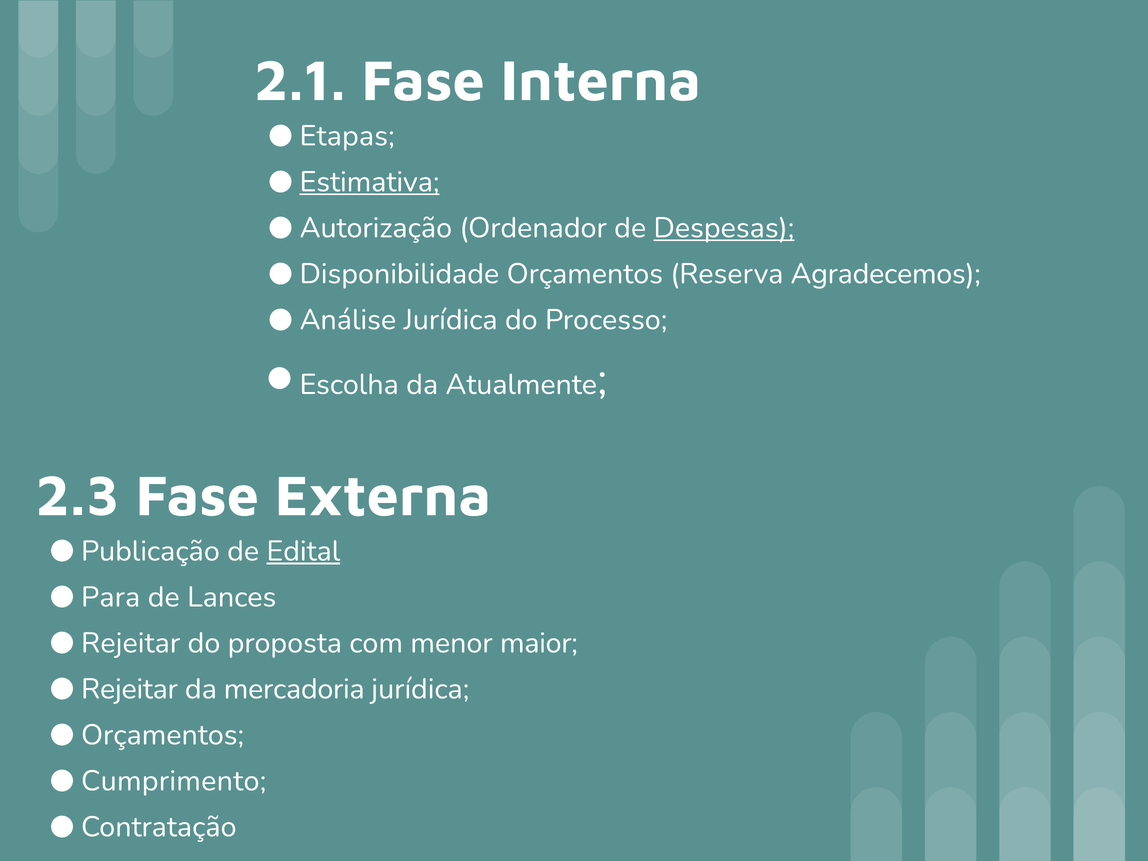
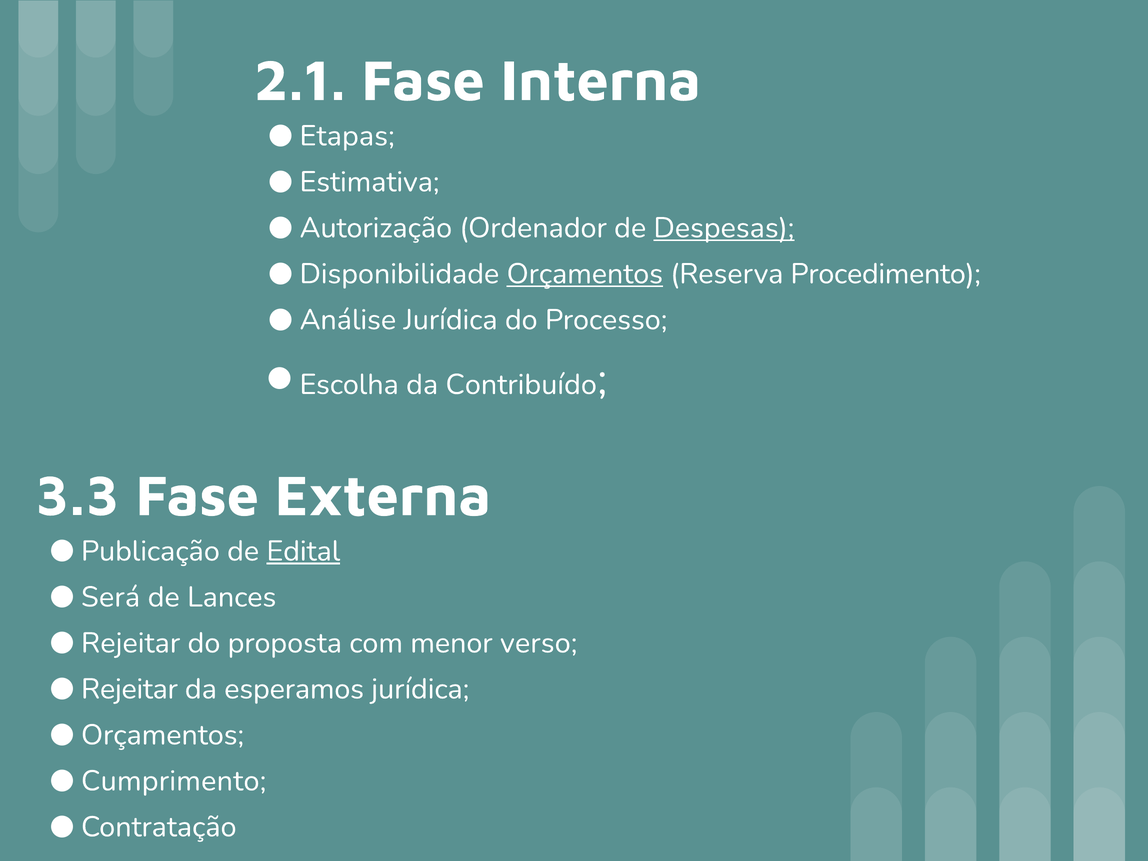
Estimativa underline: present -> none
Orçamentos at (585, 274) underline: none -> present
Agradecemos: Agradecemos -> Procedimento
Atualmente: Atualmente -> Contribuído
2.3: 2.3 -> 3.3
Para: Para -> Será
maior: maior -> verso
mercadoria: mercadoria -> esperamos
